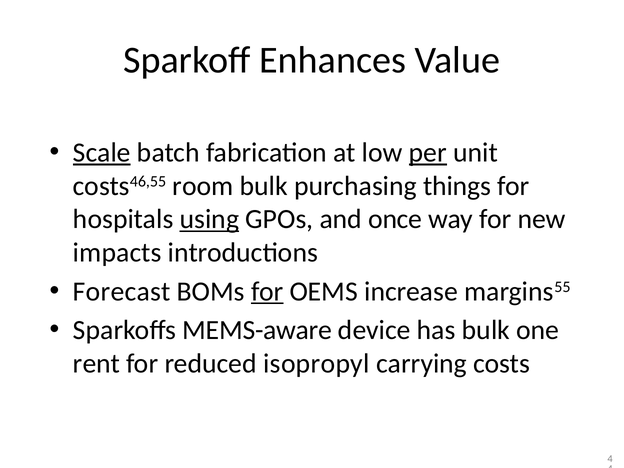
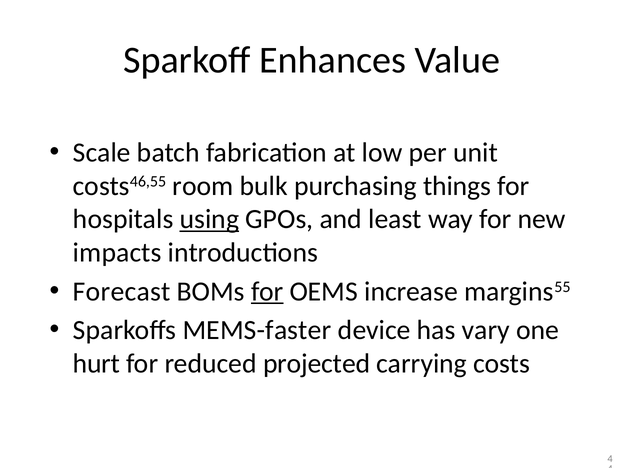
Scale underline: present -> none
per underline: present -> none
once: once -> least
MEMS-aware: MEMS-aware -> MEMS-faster
has bulk: bulk -> vary
rent: rent -> hurt
isopropyl: isopropyl -> projected
